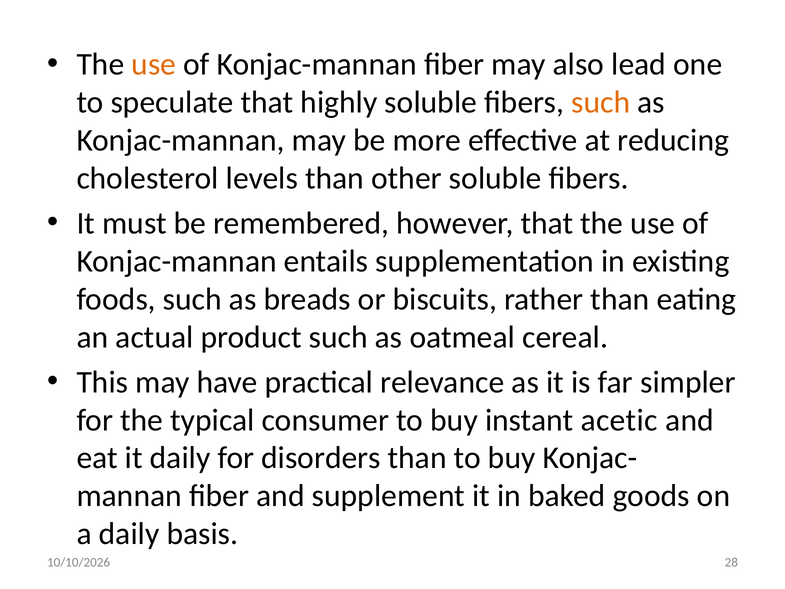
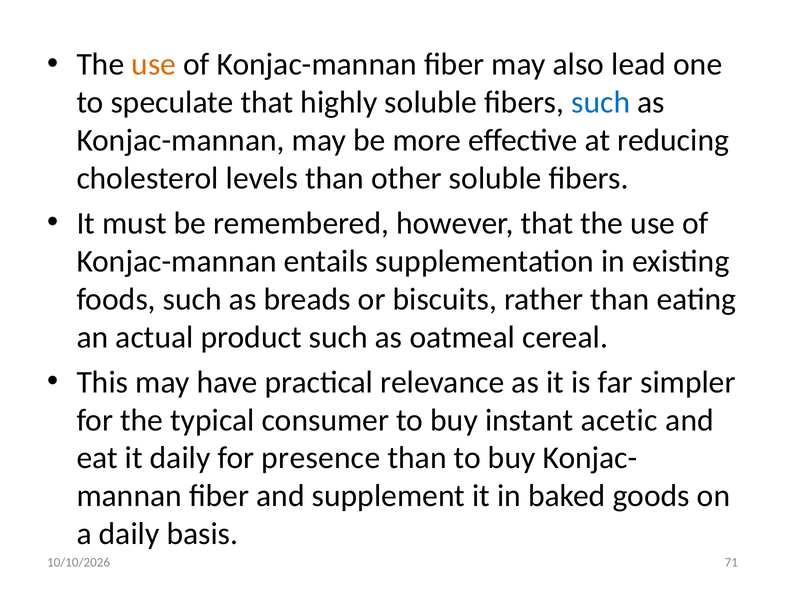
such at (601, 102) colour: orange -> blue
disorders: disorders -> presence
28: 28 -> 71
